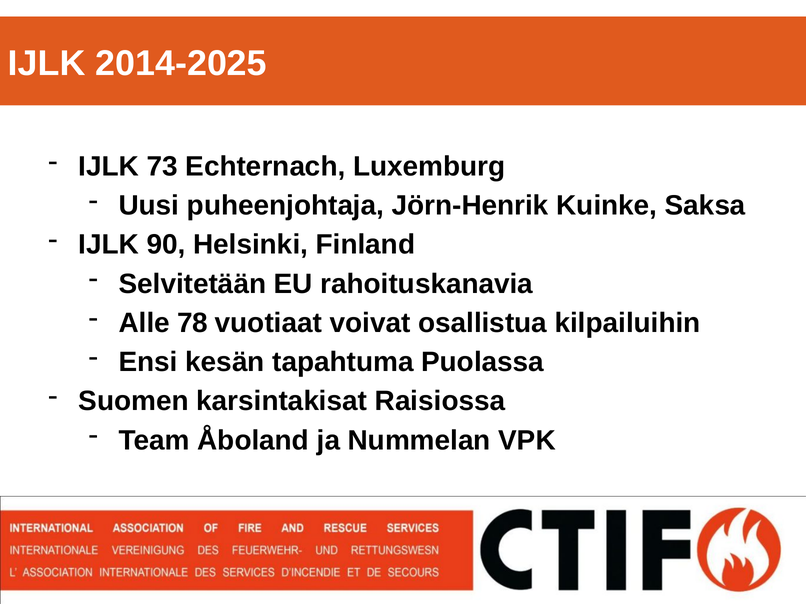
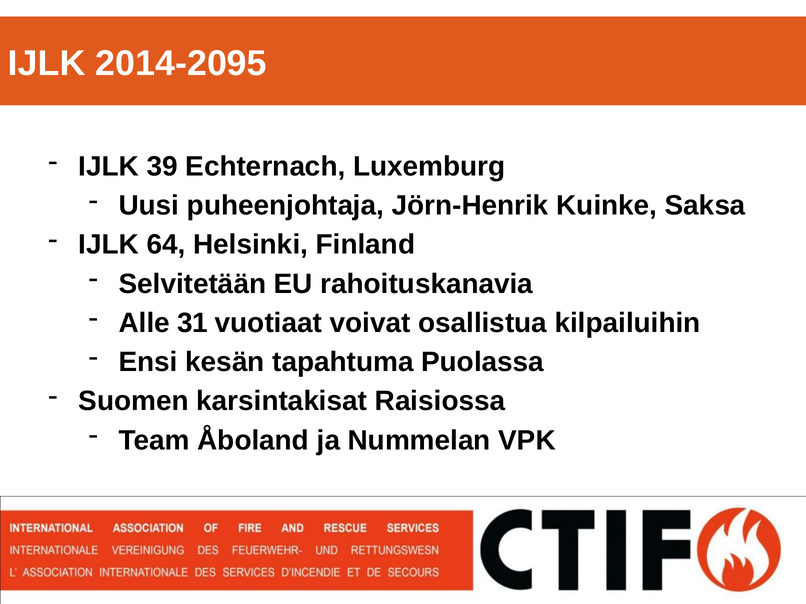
2014-2025: 2014-2025 -> 2014-2095
73: 73 -> 39
90: 90 -> 64
78: 78 -> 31
